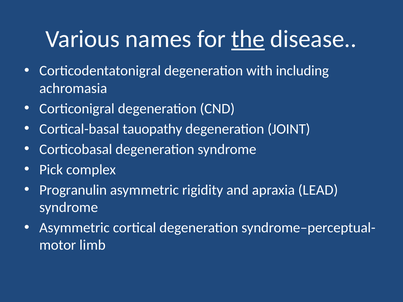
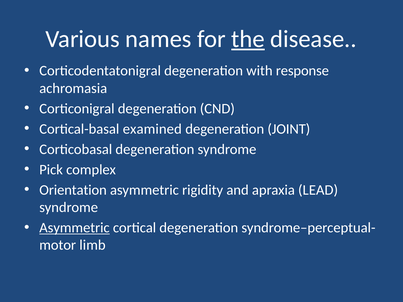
including: including -> response
tauopathy: tauopathy -> examined
Progranulin: Progranulin -> Orientation
Asymmetric at (74, 228) underline: none -> present
